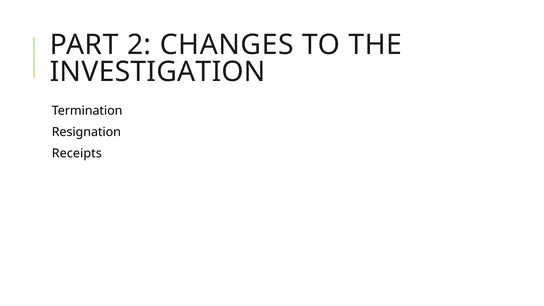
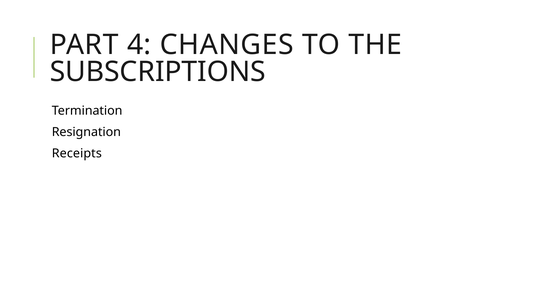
2: 2 -> 4
INVESTIGATION: INVESTIGATION -> SUBSCRIPTIONS
